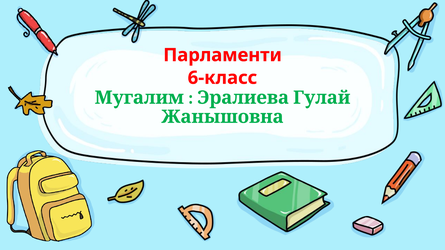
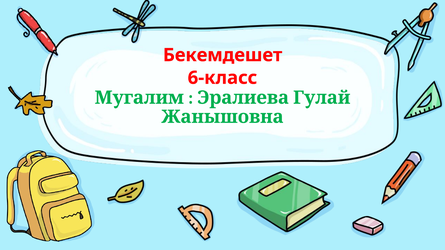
Парламенти: Парламенти -> Бекемдешет
